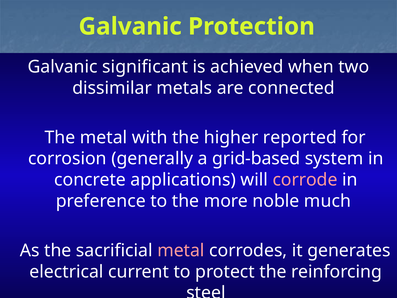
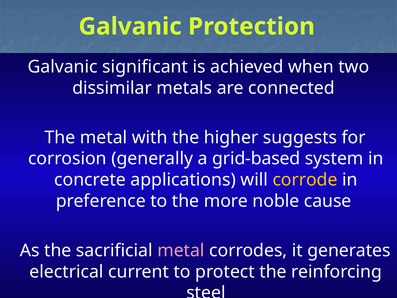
reported: reported -> suggests
corrode colour: pink -> yellow
much: much -> cause
